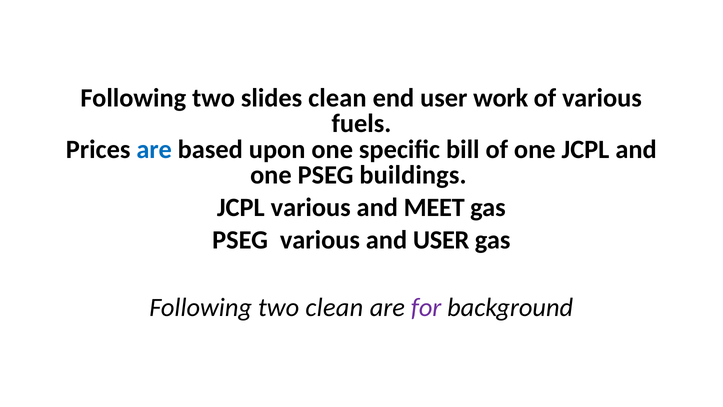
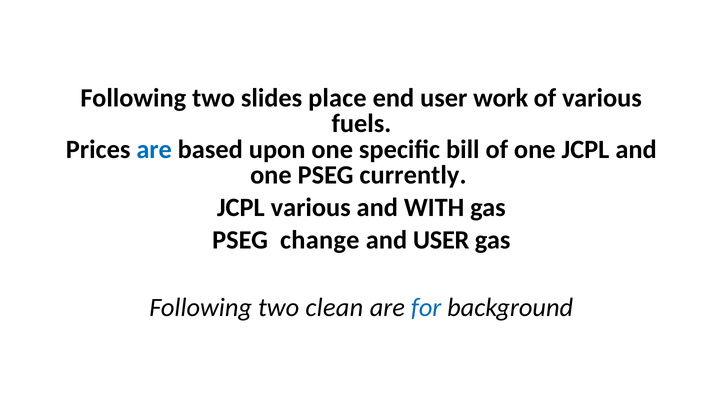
slides clean: clean -> place
buildings: buildings -> currently
MEET: MEET -> WITH
PSEG various: various -> change
for colour: purple -> blue
